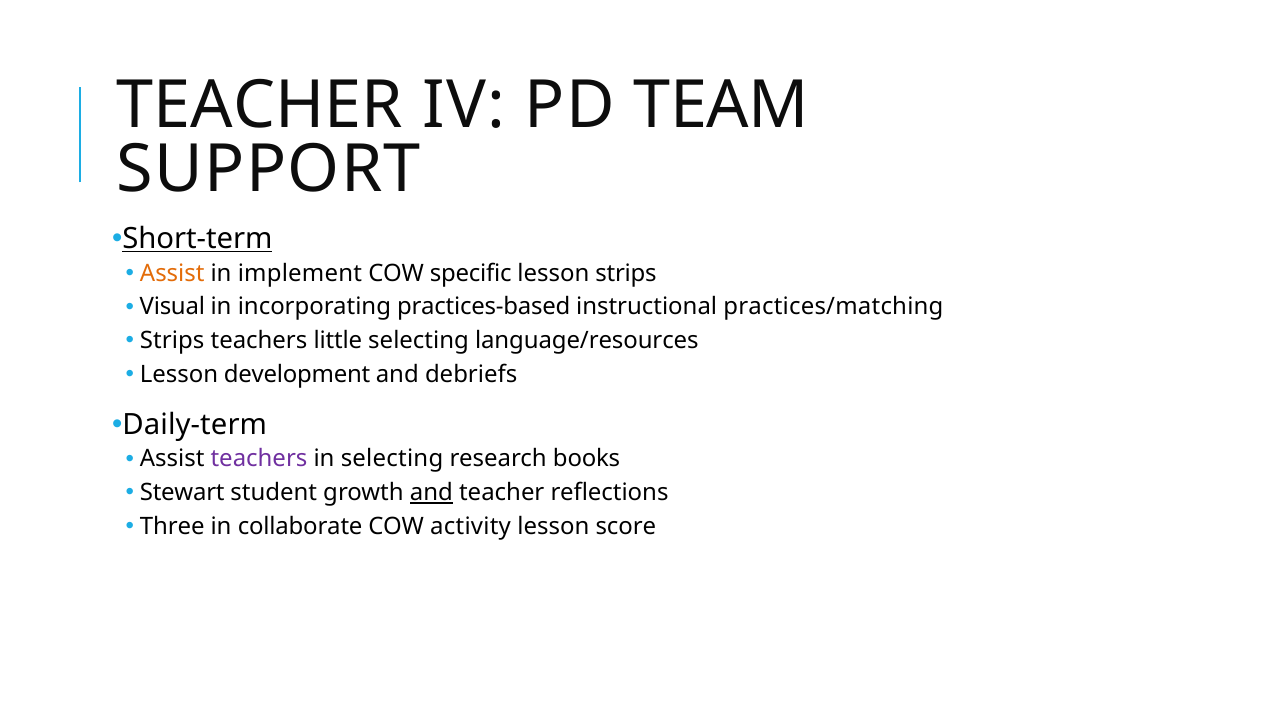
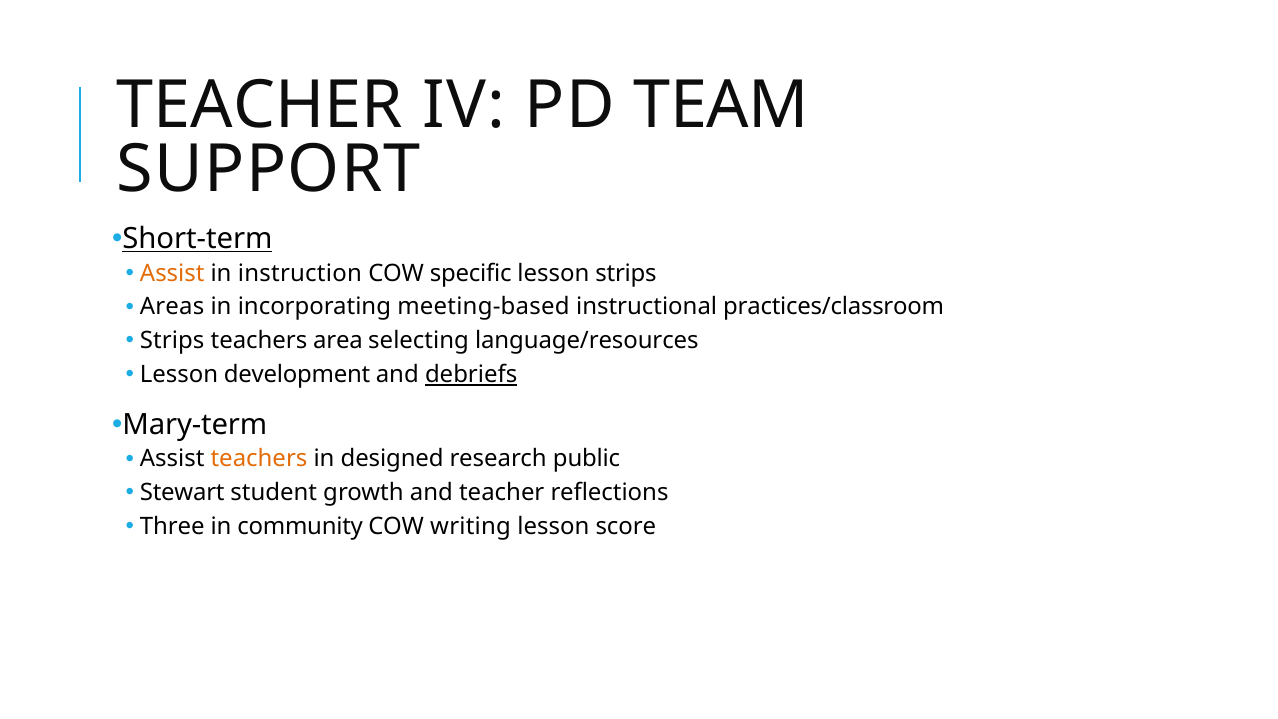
implement: implement -> instruction
Visual: Visual -> Areas
practices-based: practices-based -> meeting-based
practices/matching: practices/matching -> practices/classroom
little: little -> area
debriefs underline: none -> present
Daily-term: Daily-term -> Mary-term
teachers at (259, 459) colour: purple -> orange
in selecting: selecting -> designed
books: books -> public
and at (431, 493) underline: present -> none
collaborate: collaborate -> community
activity: activity -> writing
